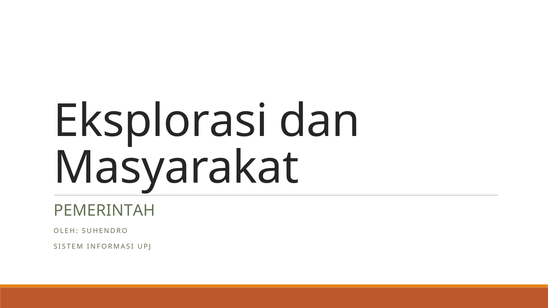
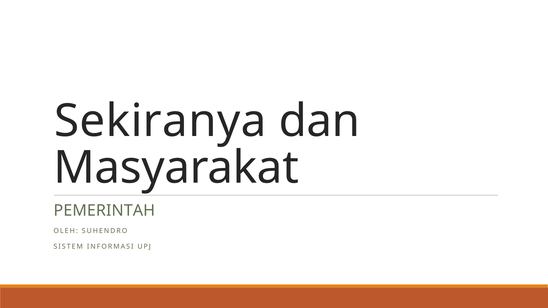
Eksplorasi: Eksplorasi -> Sekiranya
